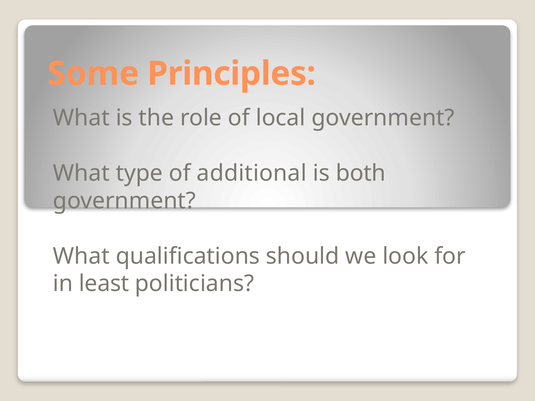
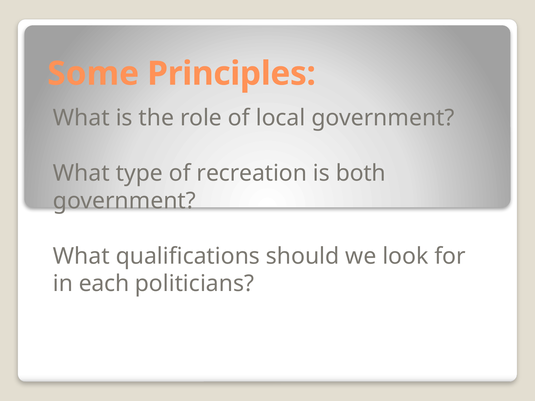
additional: additional -> recreation
least: least -> each
